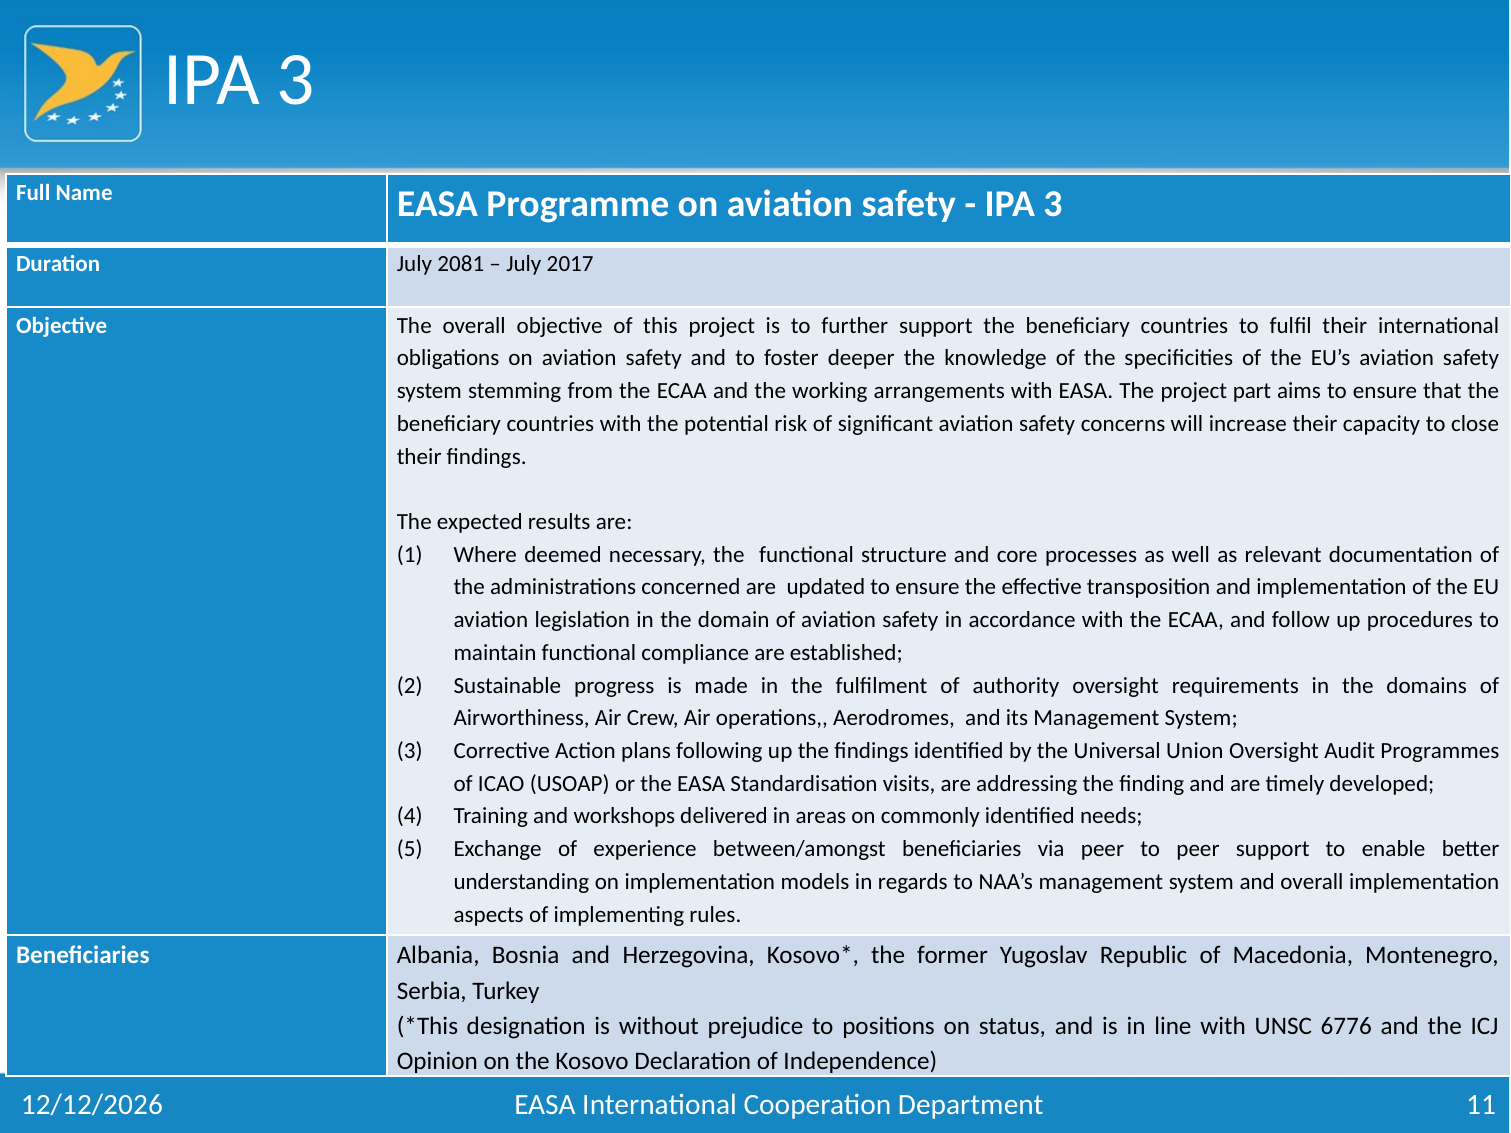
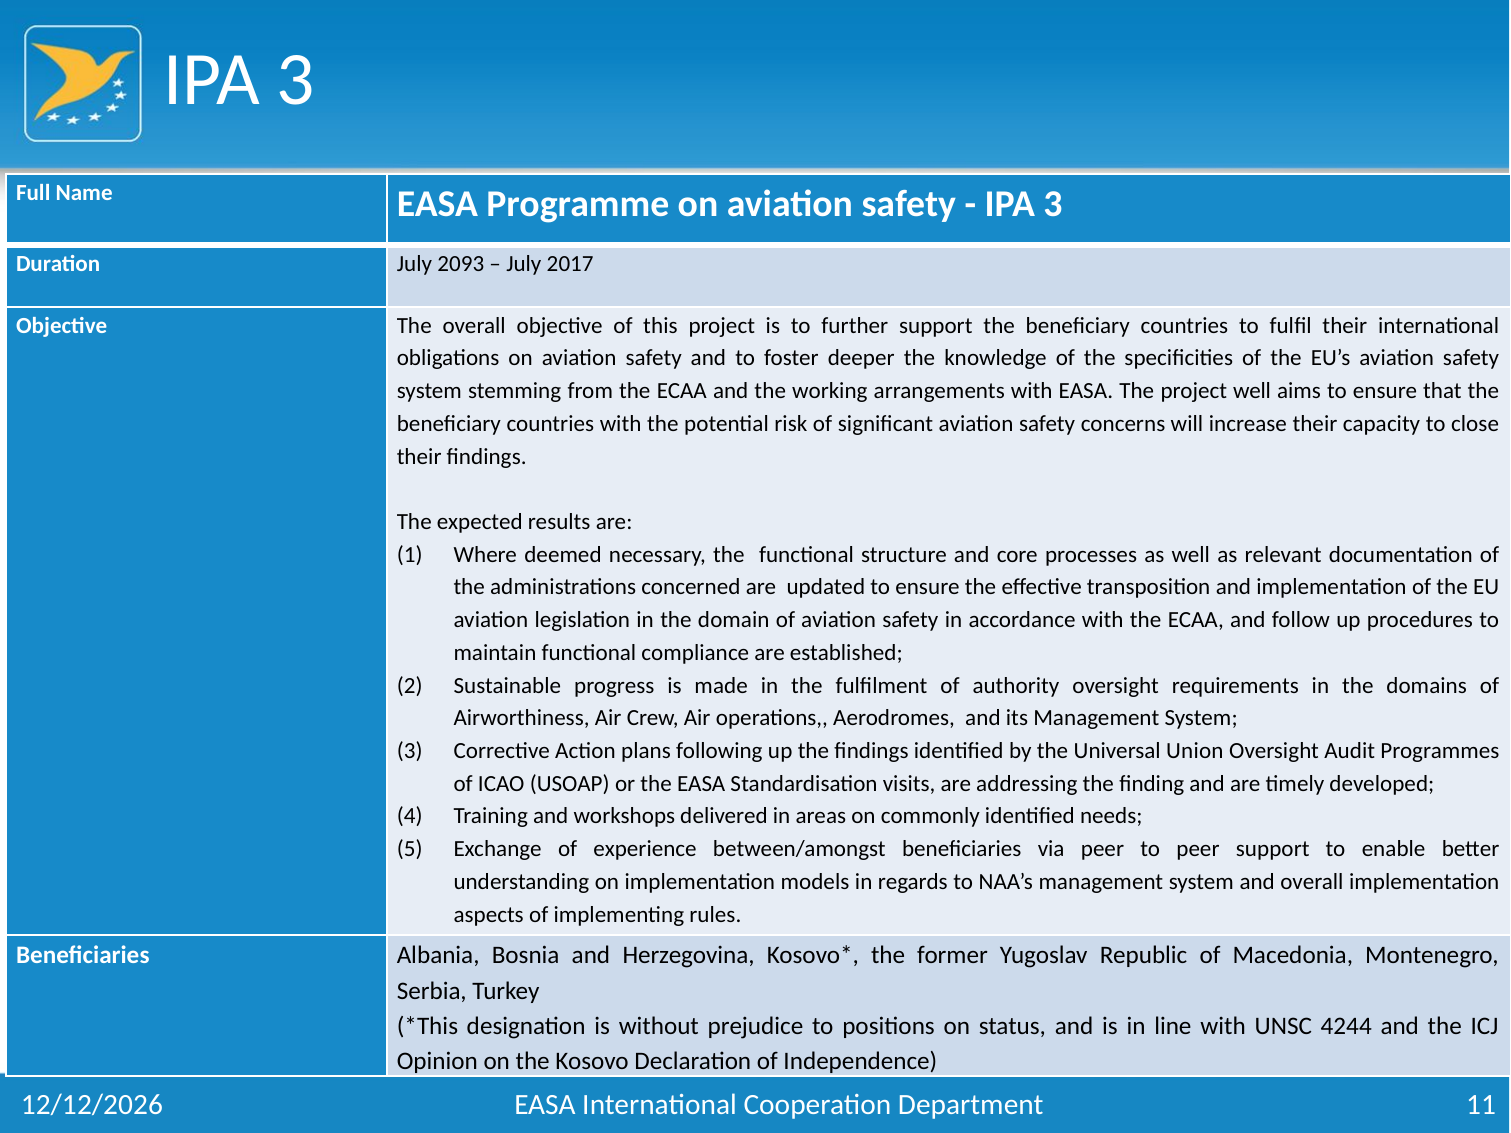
2081: 2081 -> 2093
project part: part -> well
6776: 6776 -> 4244
